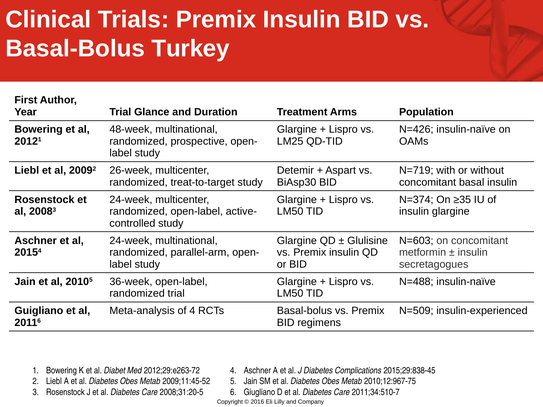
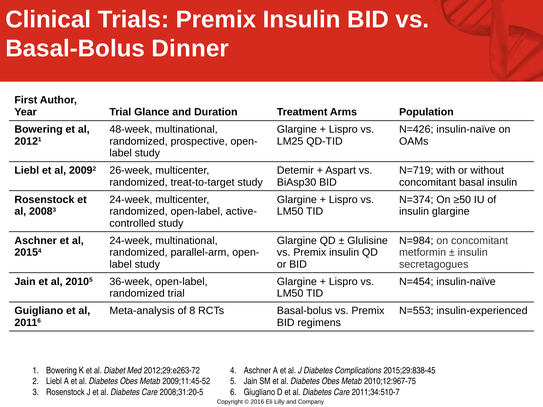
Turkey: Turkey -> Dinner
≥35: ≥35 -> ≥50
N=603: N=603 -> N=984
N=488: N=488 -> N=454
of 4: 4 -> 8
N=509: N=509 -> N=553
